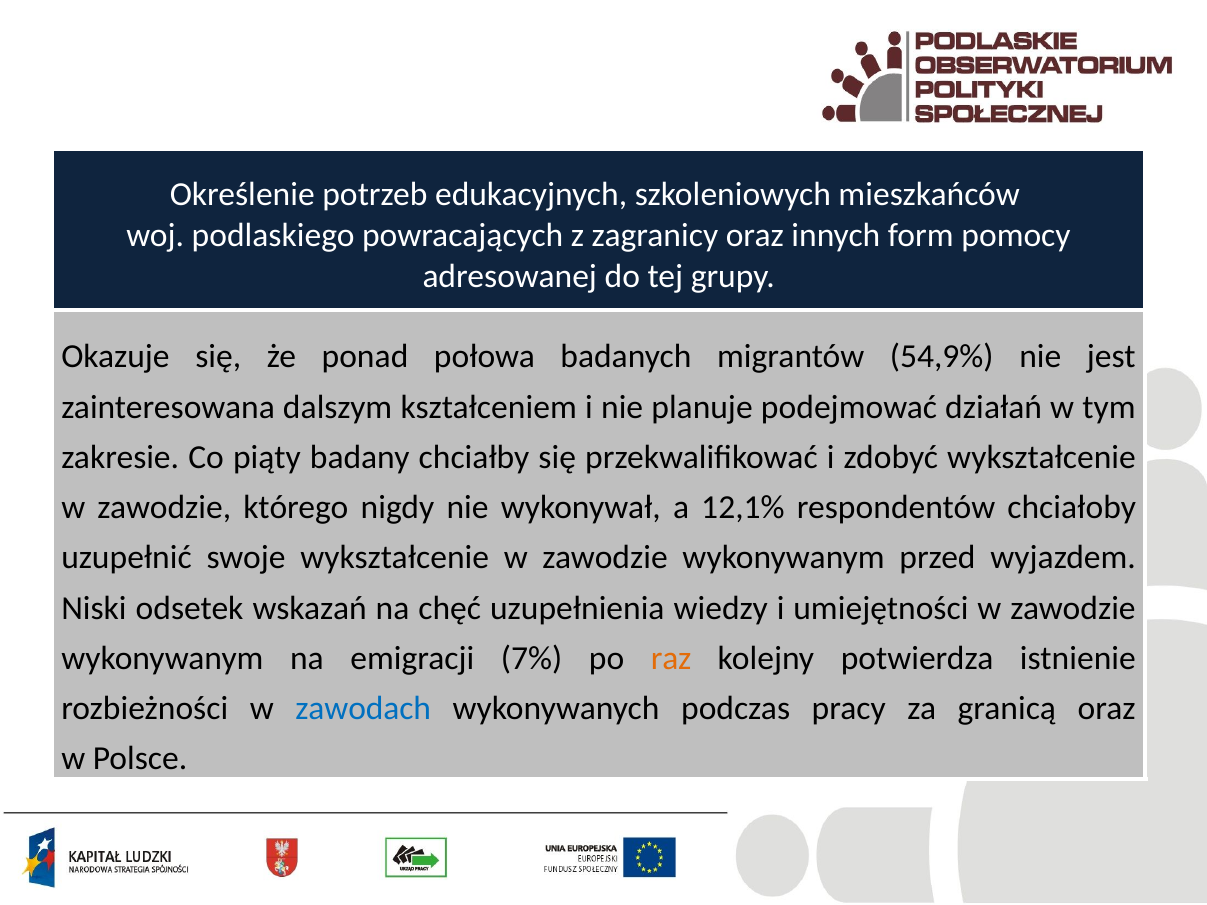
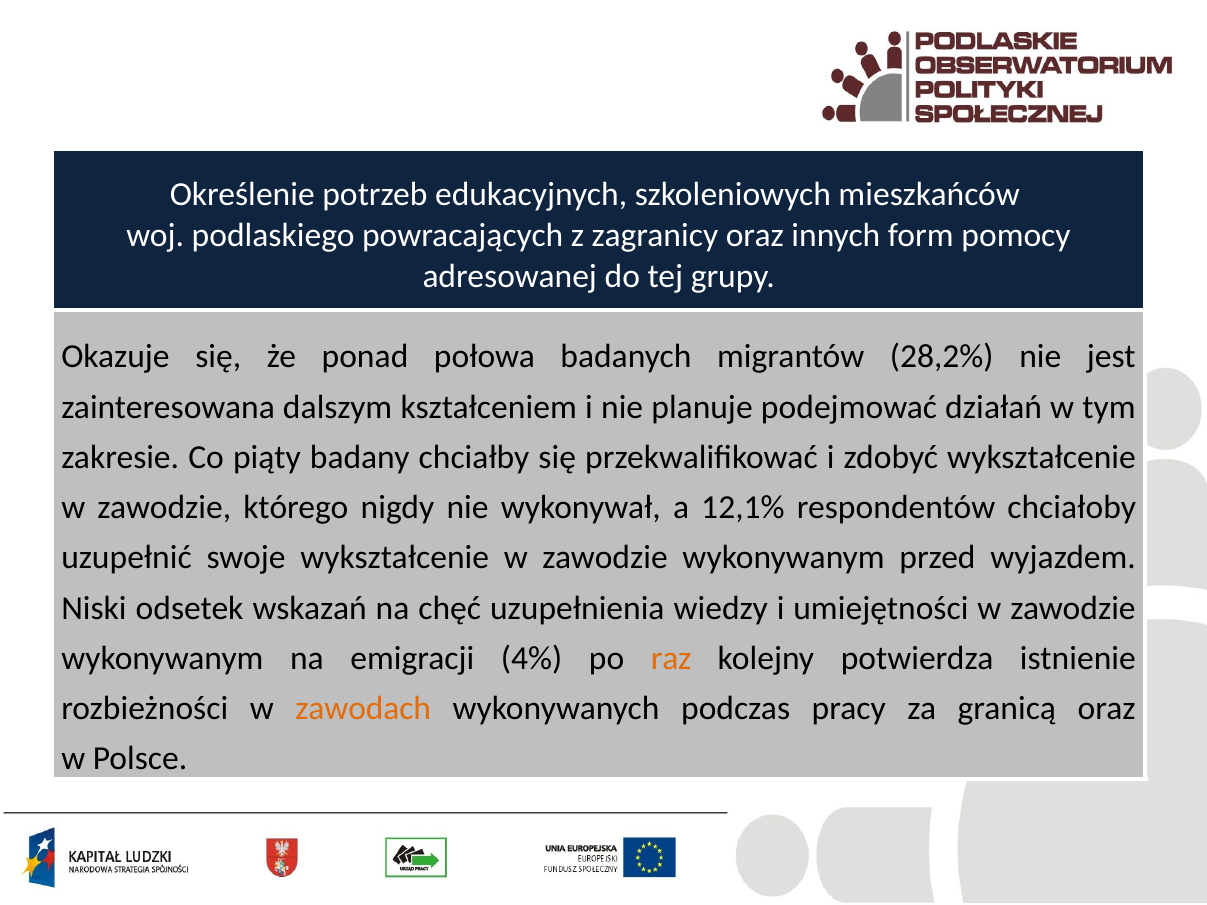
54,9%: 54,9% -> 28,2%
7%: 7% -> 4%
zawodach colour: blue -> orange
